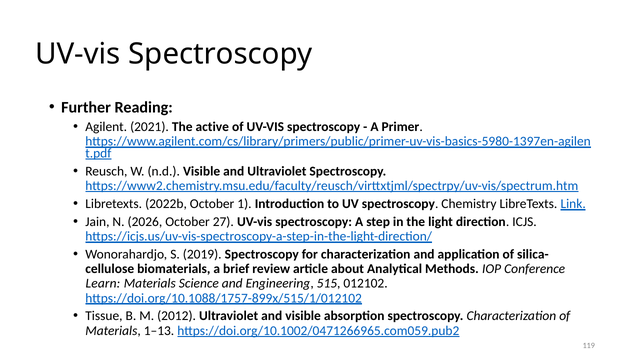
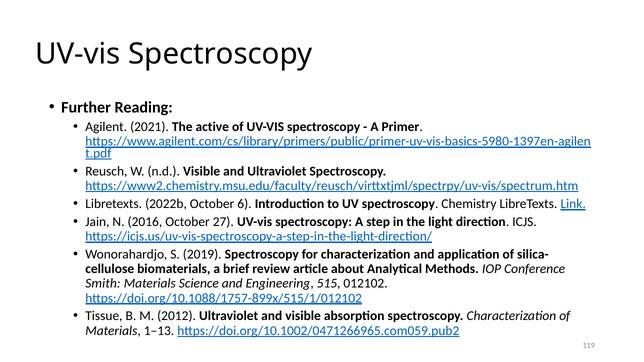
1: 1 -> 6
2026: 2026 -> 2016
Learn: Learn -> Smith
